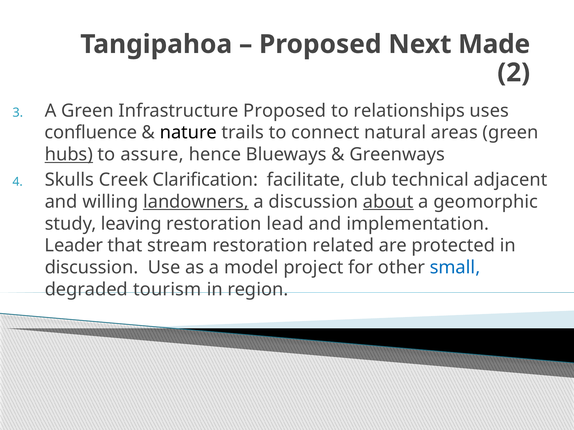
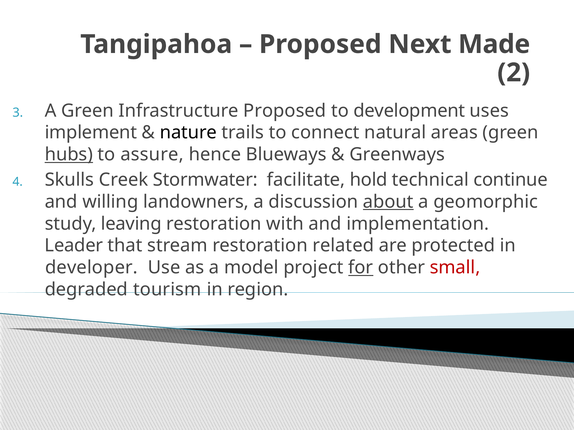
relationships: relationships -> development
confluence: confluence -> implement
Clarification: Clarification -> Stormwater
club: club -> hold
adjacent: adjacent -> continue
landowners underline: present -> none
lead: lead -> with
discussion at (92, 268): discussion -> developer
for underline: none -> present
small colour: blue -> red
